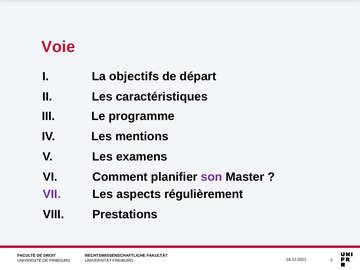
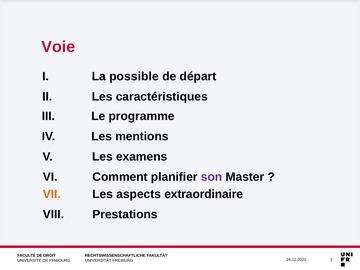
objectifs: objectifs -> possible
VII colour: purple -> orange
régulièrement: régulièrement -> extraordinaire
